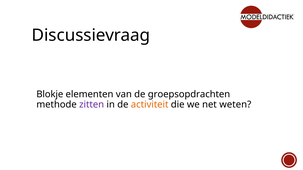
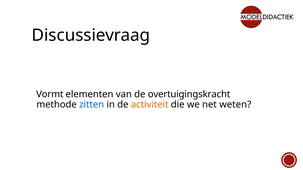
Blokje: Blokje -> Vormt
groepsopdrachten: groepsopdrachten -> overtuigingskracht
zitten colour: purple -> blue
